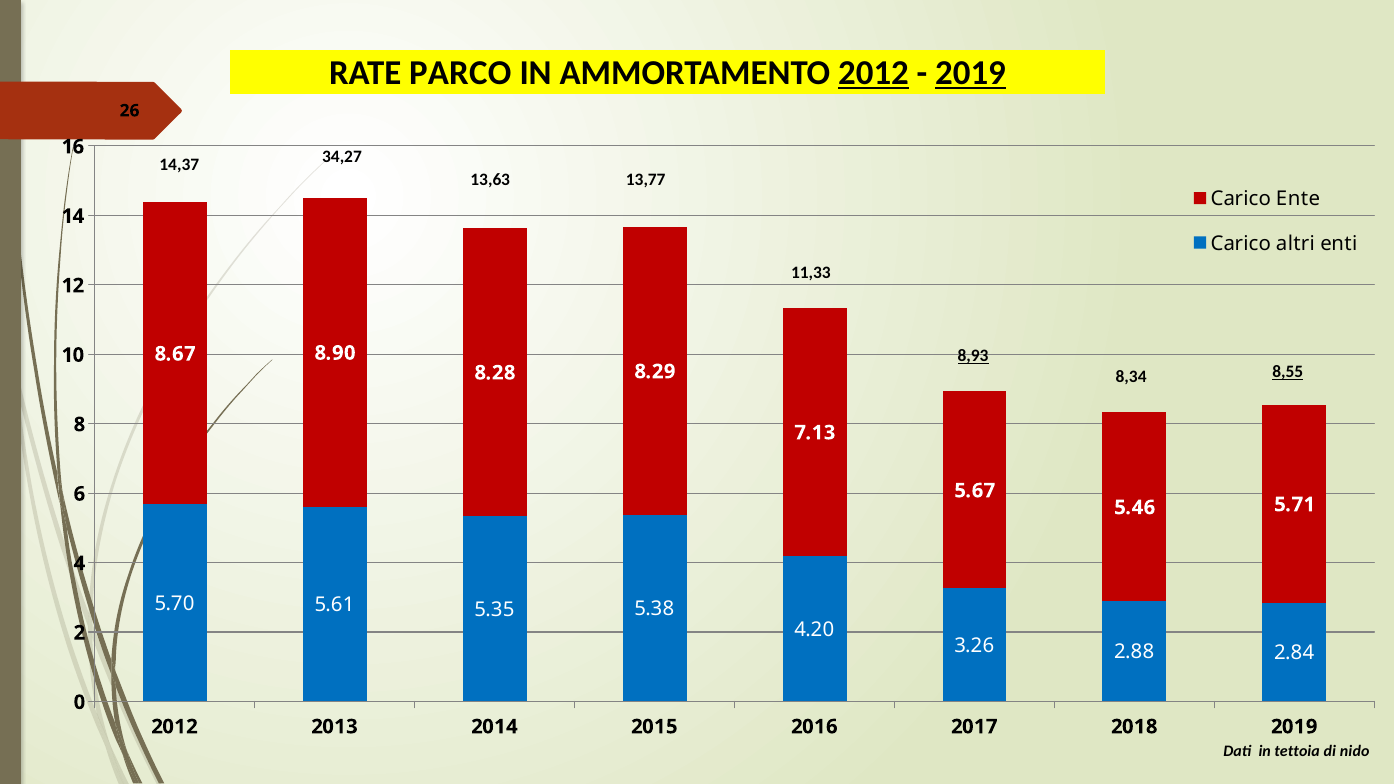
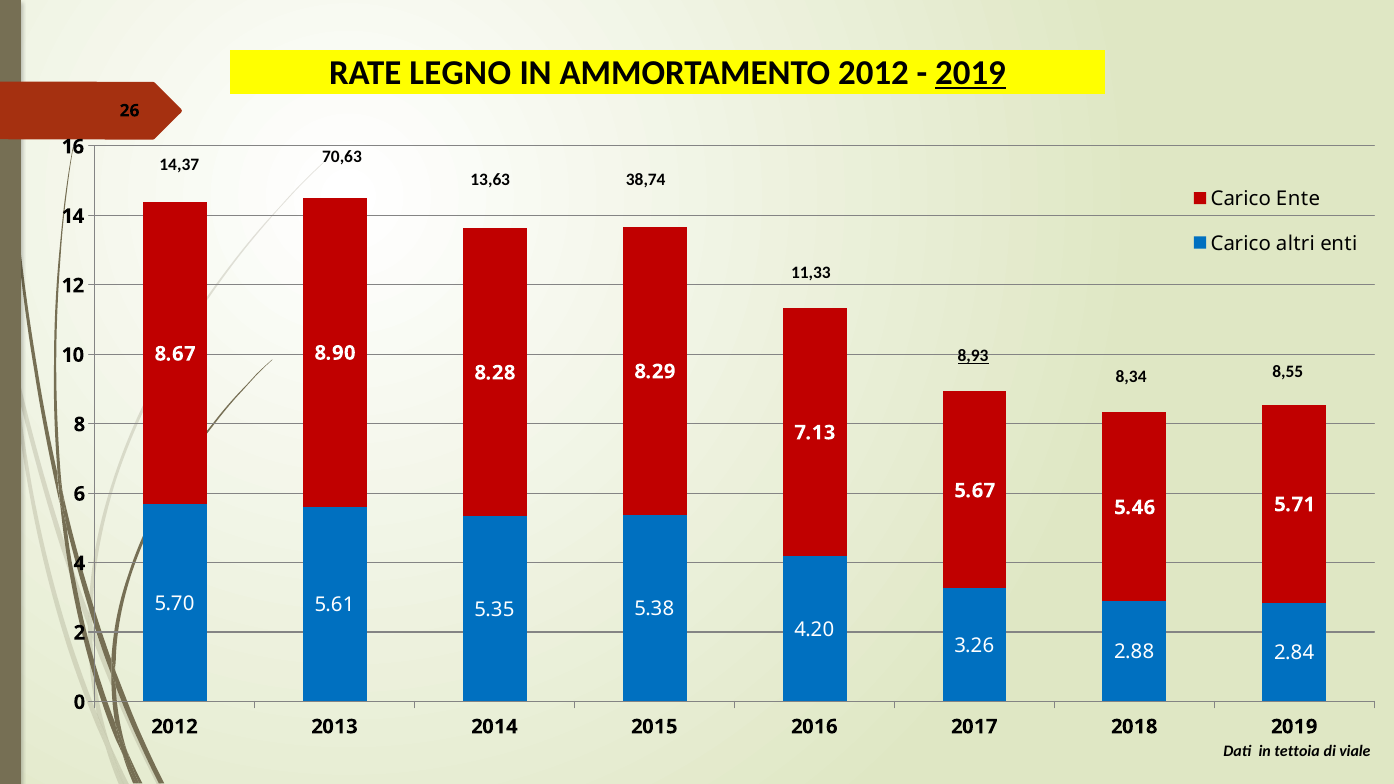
PARCO: PARCO -> LEGNO
2012 at (874, 73) underline: present -> none
34,27: 34,27 -> 70,63
13,77: 13,77 -> 38,74
8,55 underline: present -> none
nido: nido -> viale
